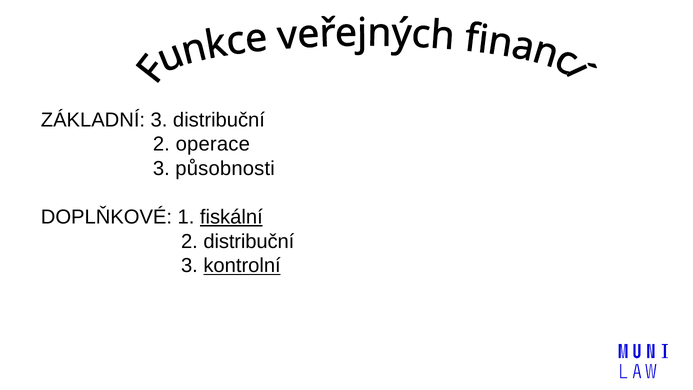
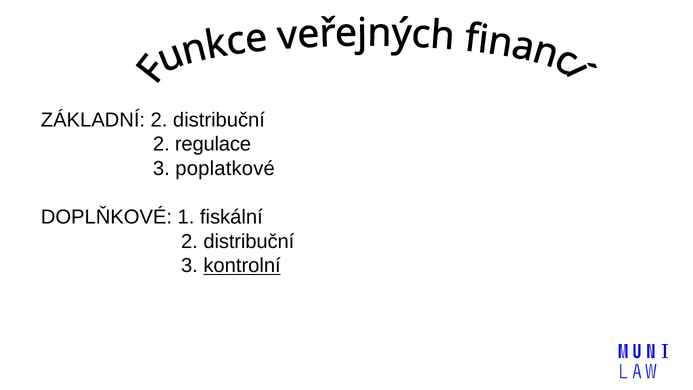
ZÁKLADNÍ 3: 3 -> 2
operace: operace -> regulace
působnosti: působnosti -> poplatkové
fiskální underline: present -> none
